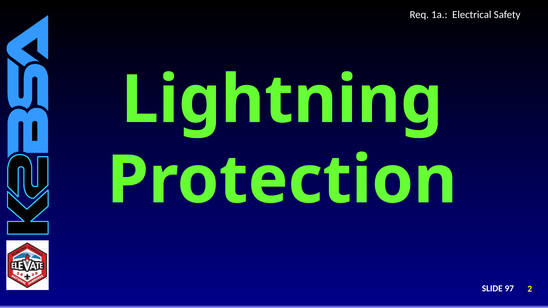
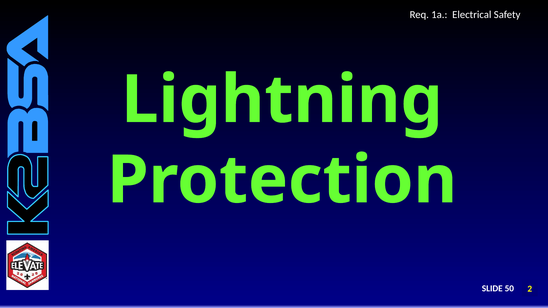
97: 97 -> 50
